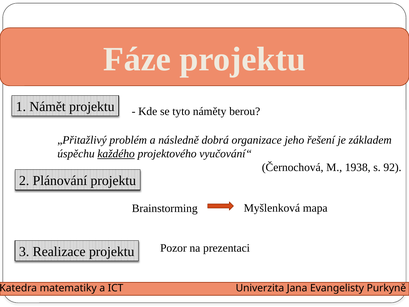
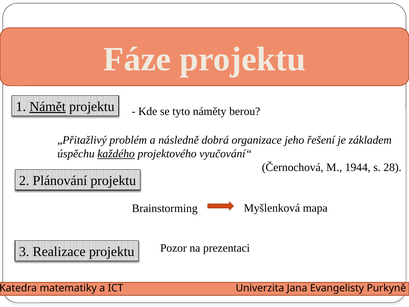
Námět underline: none -> present
1938: 1938 -> 1944
92: 92 -> 28
